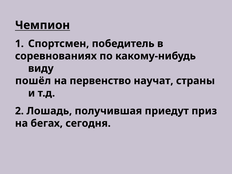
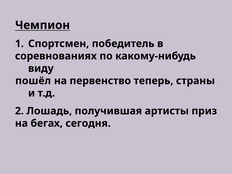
научат: научат -> теперь
приедут: приедут -> артисты
